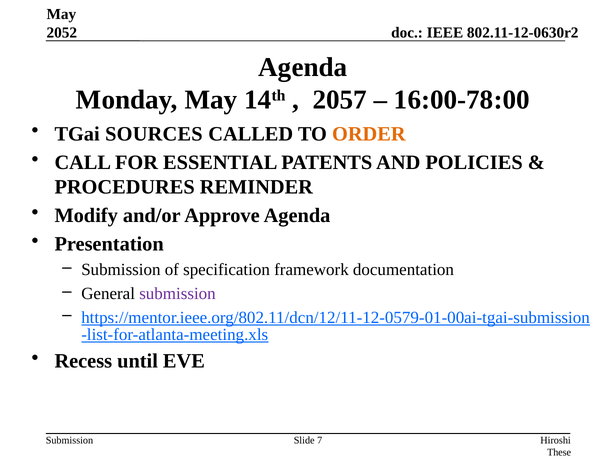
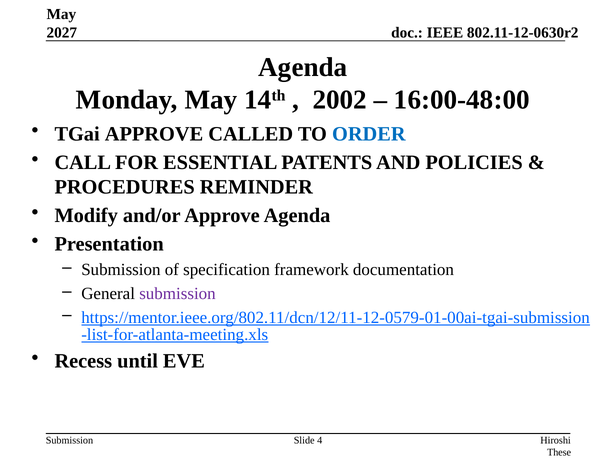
2052: 2052 -> 2027
2057: 2057 -> 2002
16:00-78:00: 16:00-78:00 -> 16:00-48:00
TGai SOURCES: SOURCES -> APPROVE
ORDER colour: orange -> blue
7: 7 -> 4
